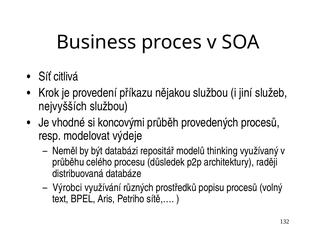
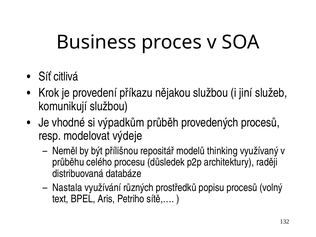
nejvyšších: nejvyšších -> komunikují
koncovými: koncovými -> výpadkům
databázi: databázi -> přílišnou
Výrobci: Výrobci -> Nastala
